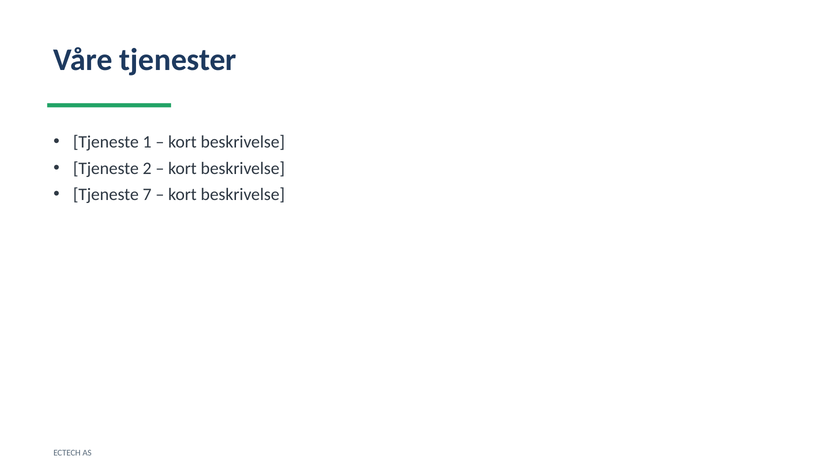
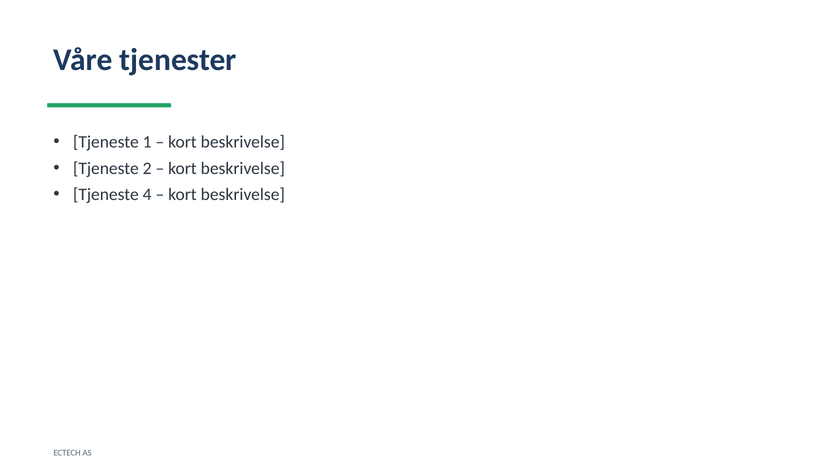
7: 7 -> 4
